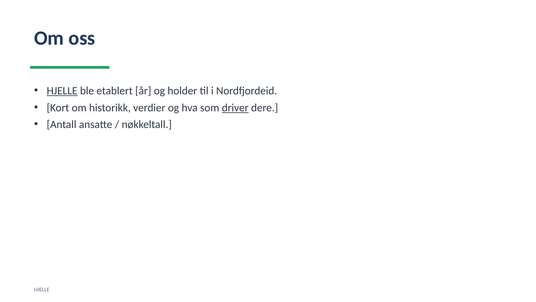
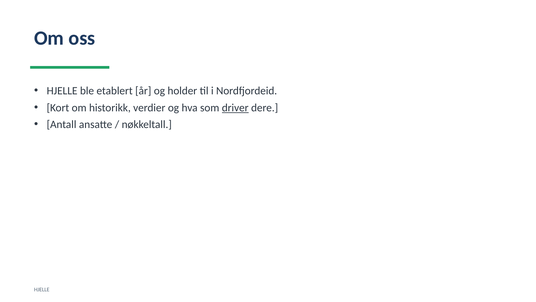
HJELLE at (62, 91) underline: present -> none
